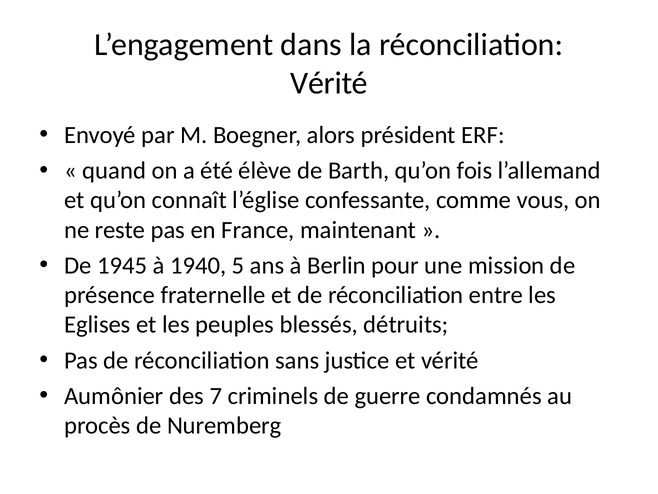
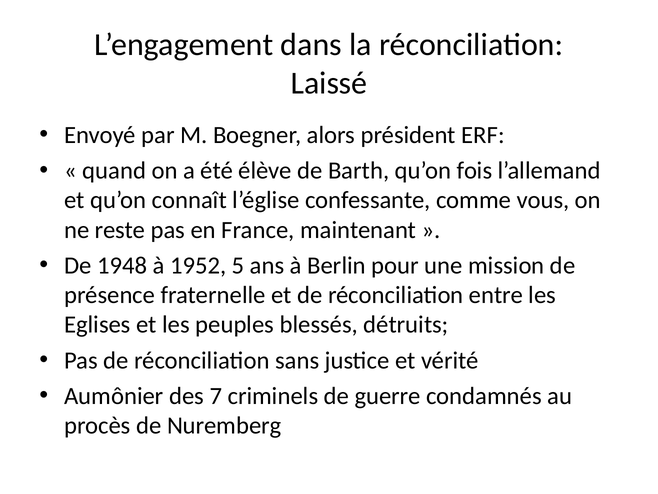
Vérité at (329, 83): Vérité -> Laissé
1945: 1945 -> 1948
1940: 1940 -> 1952
